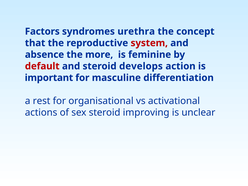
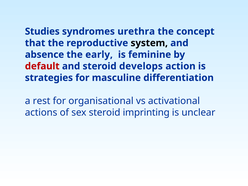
Factors: Factors -> Studies
system colour: red -> black
more: more -> early
important: important -> strategies
improving: improving -> imprinting
